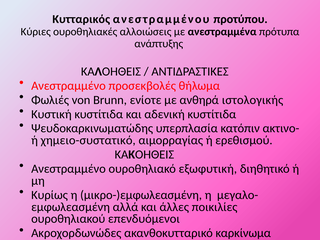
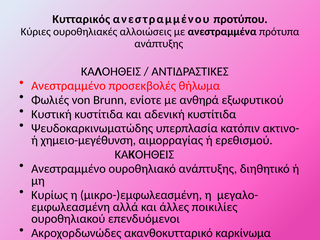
ιστολογικής: ιστολογικής -> εξωφυτικού
χημειο-συστατικό: χημειο-συστατικό -> χημειο-μεγέθυνση
ουροθηλιακό εξωφυτική: εξωφυτική -> ανάπτυξης
